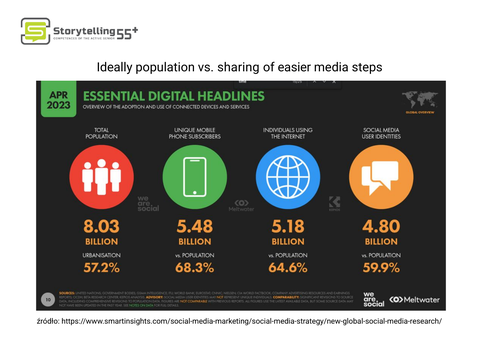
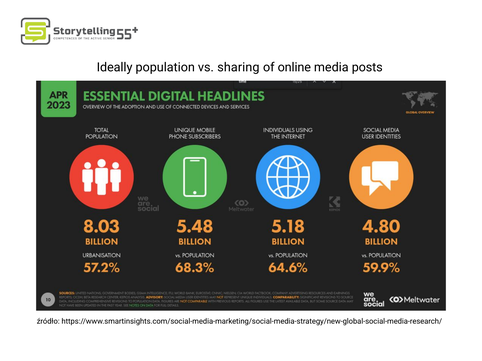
easier: easier -> online
steps: steps -> posts
